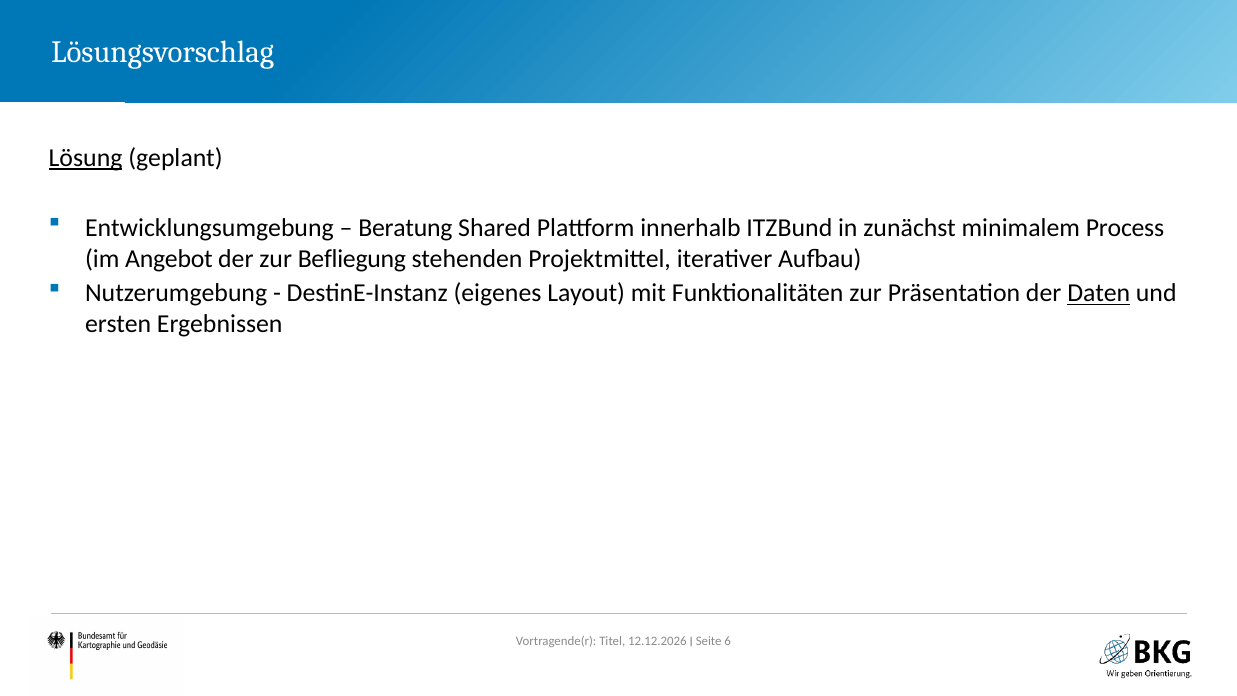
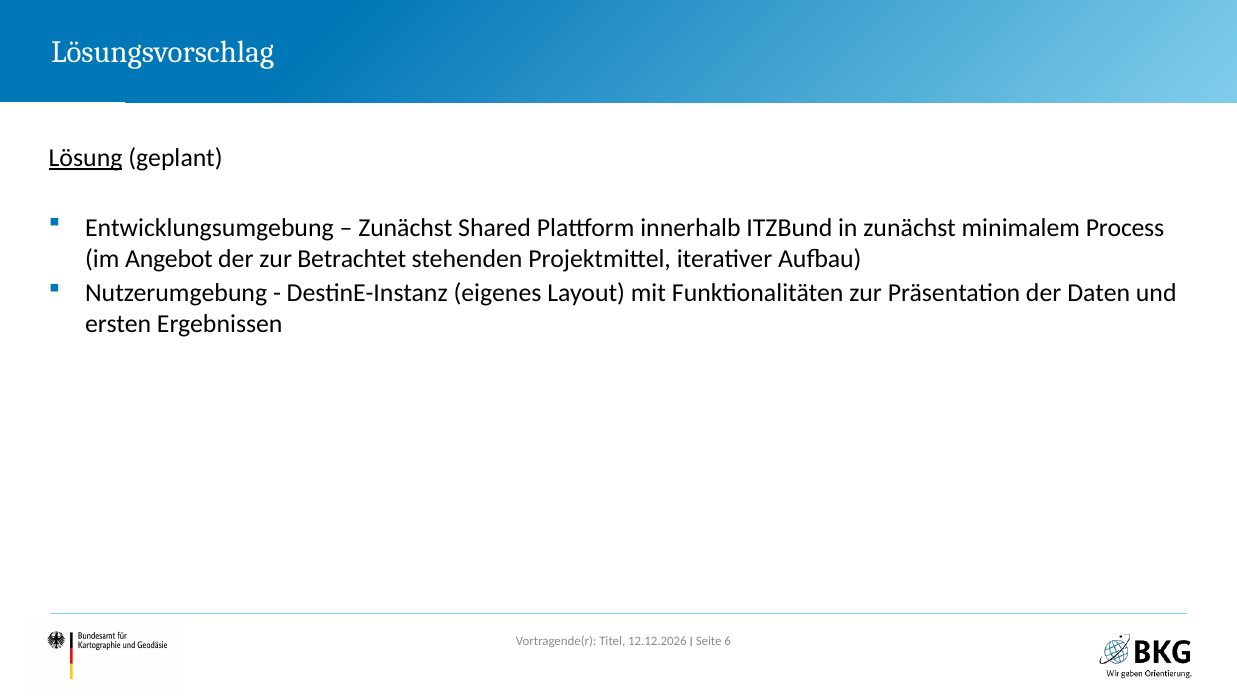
Beratung at (405, 228): Beratung -> Zunächst
Befliegung: Befliegung -> Betrachtet
Daten underline: present -> none
